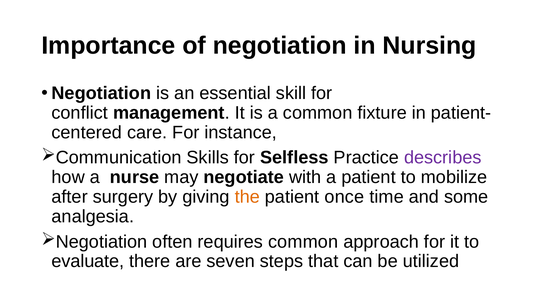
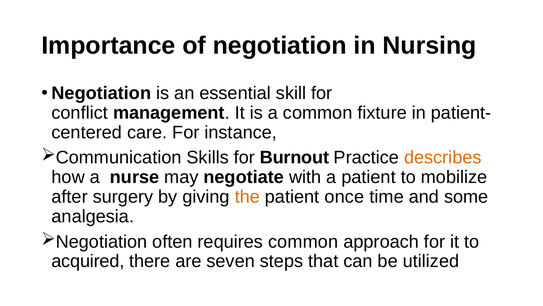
Selfless: Selfless -> Burnout
describes colour: purple -> orange
evaluate: evaluate -> acquired
